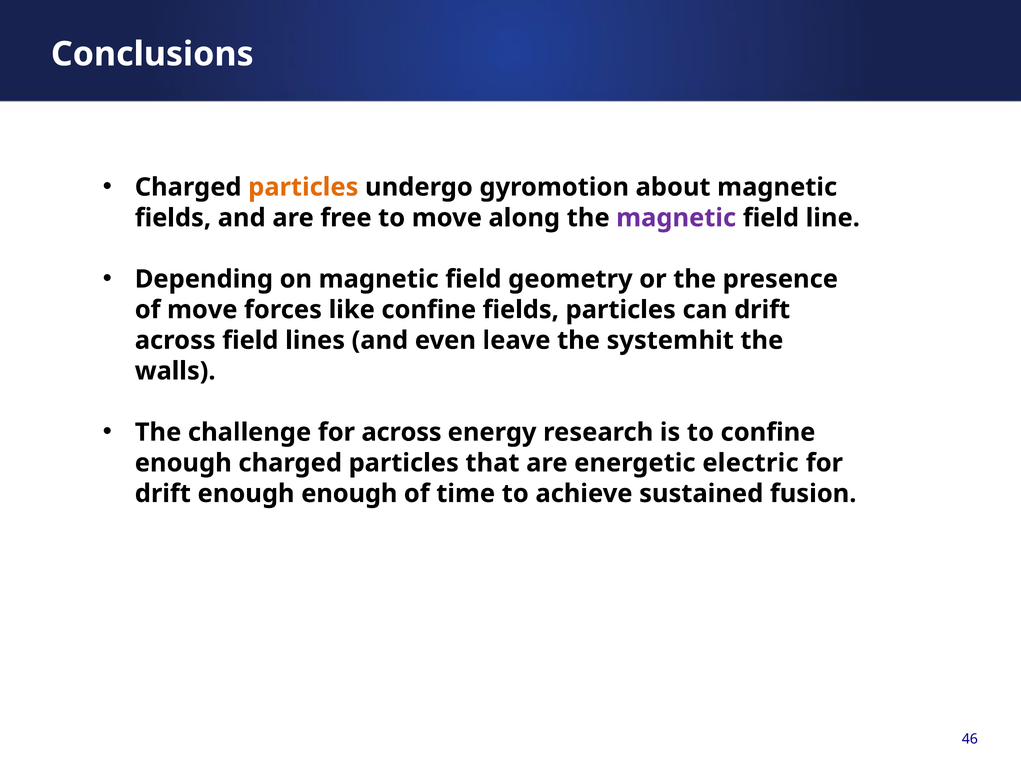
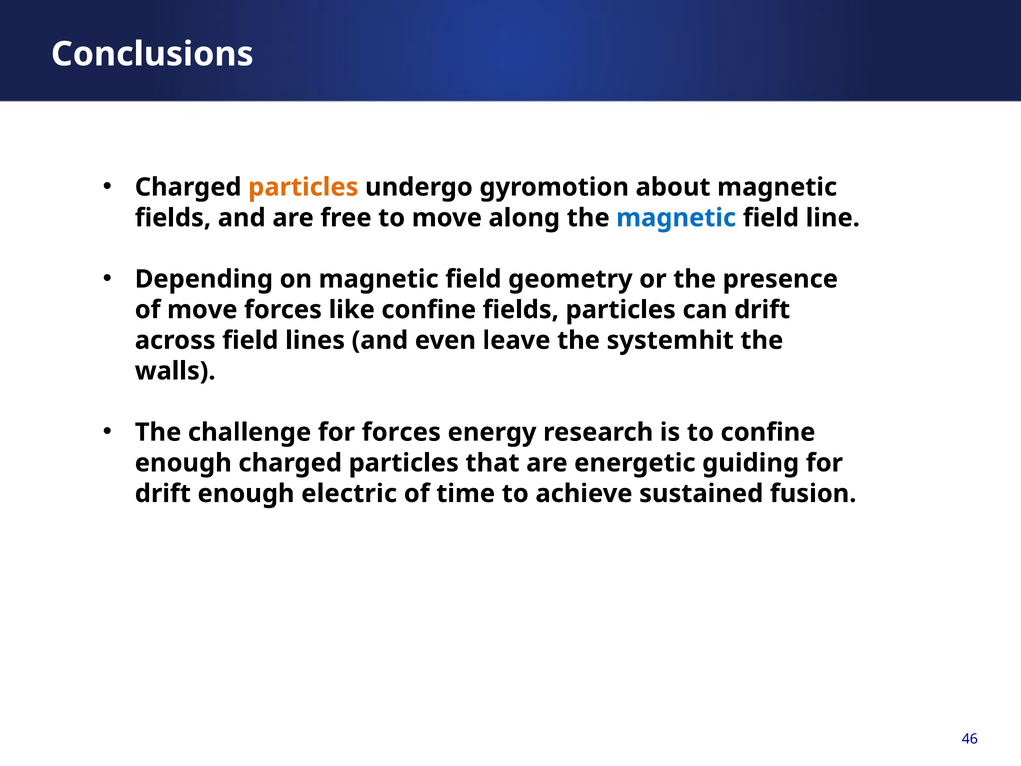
magnetic at (676, 218) colour: purple -> blue
for across: across -> forces
electric: electric -> guiding
enough enough: enough -> electric
